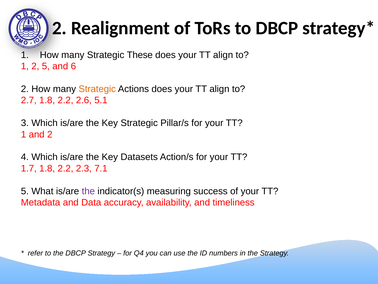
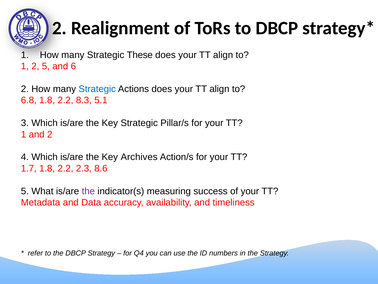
Strategic at (97, 89) colour: orange -> blue
2.7: 2.7 -> 6.8
2.6: 2.6 -> 8.3
Datasets: Datasets -> Archives
7.1: 7.1 -> 8.6
